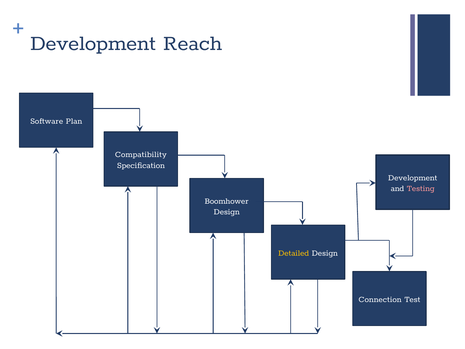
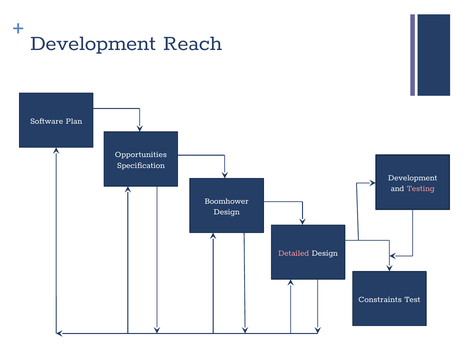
Compatibility: Compatibility -> Opportunities
Detailed colour: yellow -> pink
Connection: Connection -> Constraints
